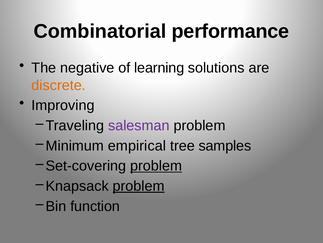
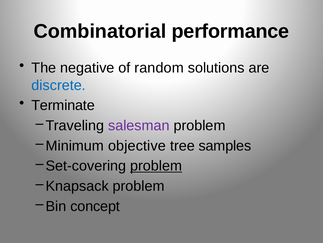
learning: learning -> random
discrete colour: orange -> blue
Improving: Improving -> Terminate
empirical: empirical -> objective
problem at (139, 186) underline: present -> none
function: function -> concept
